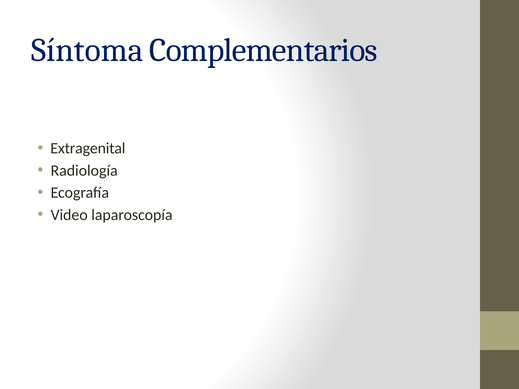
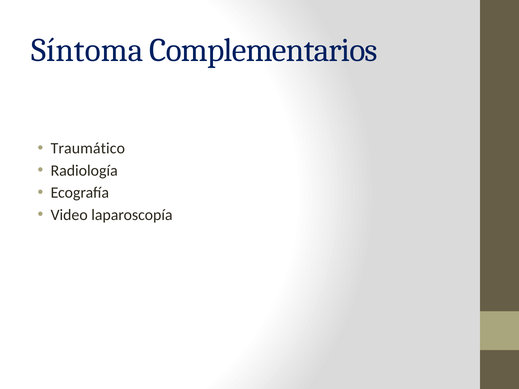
Extragenital: Extragenital -> Traumático
